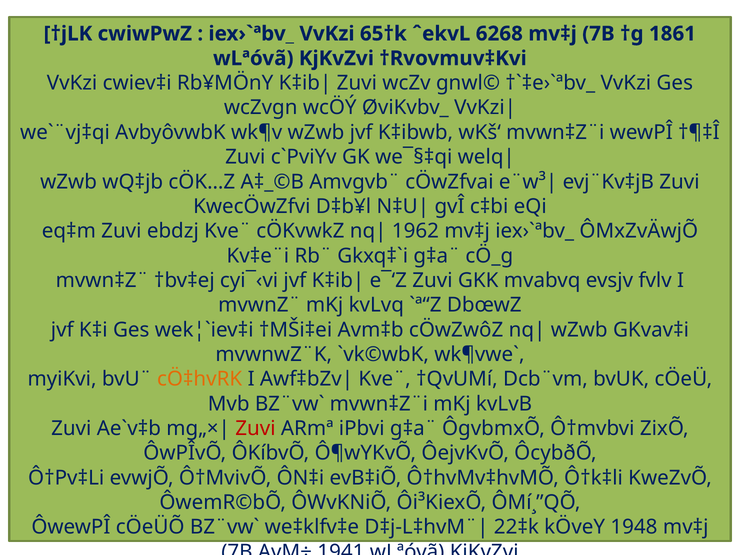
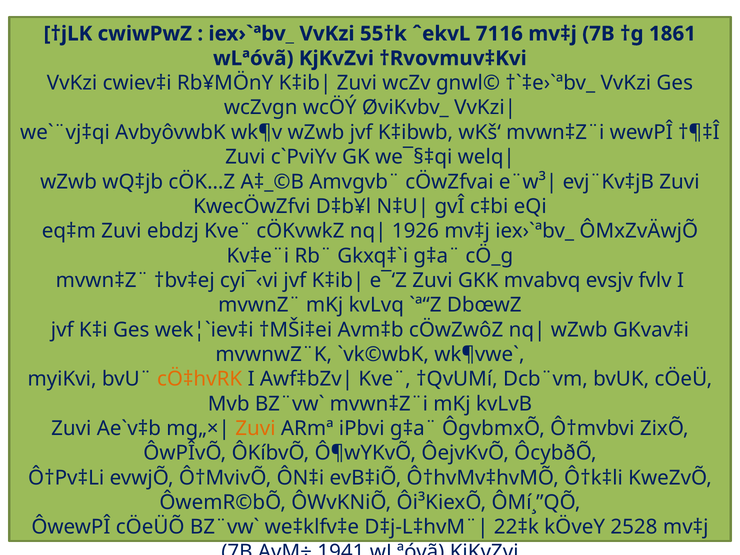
65†k: 65†k -> 55†k
6268: 6268 -> 7116
1962: 1962 -> 1926
Zuvi at (255, 429) colour: red -> orange
1948: 1948 -> 2528
